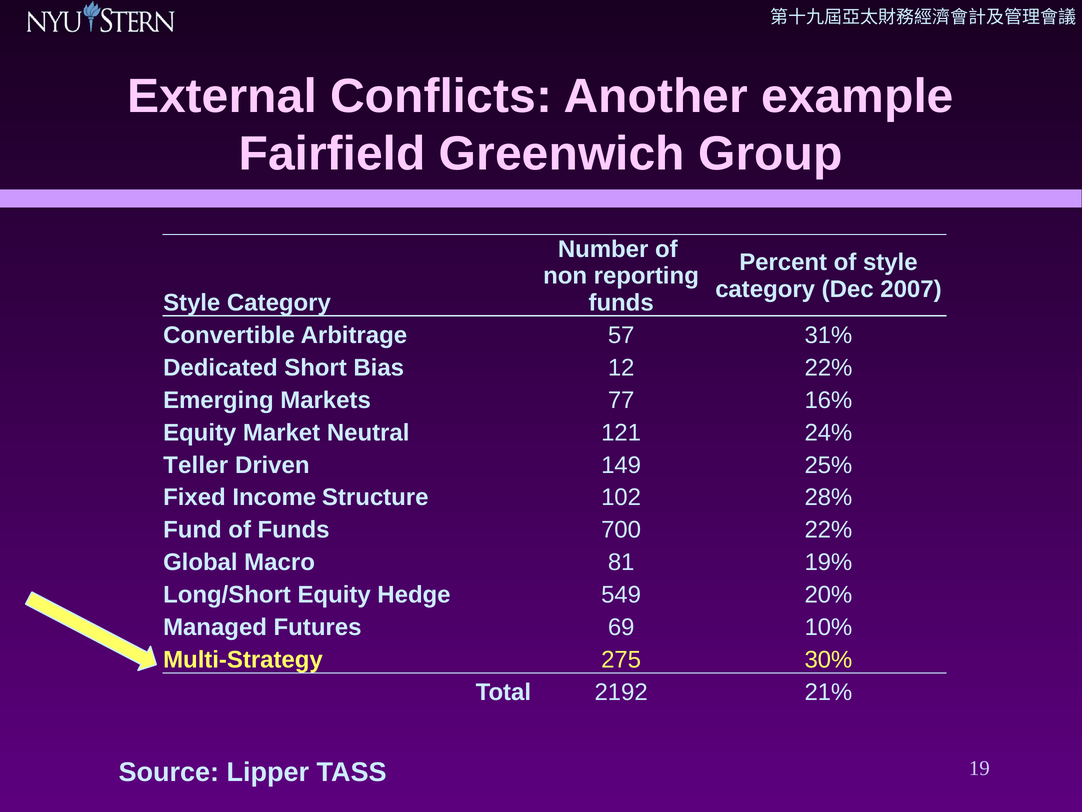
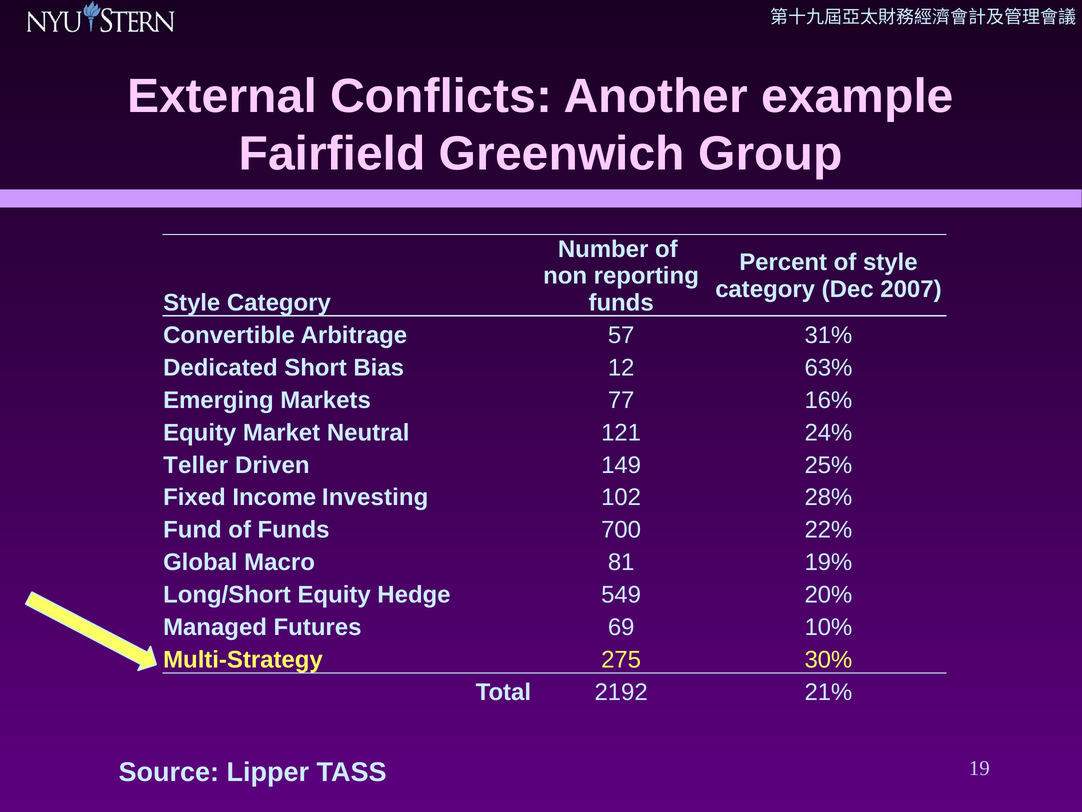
12 22%: 22% -> 63%
Structure: Structure -> Investing
